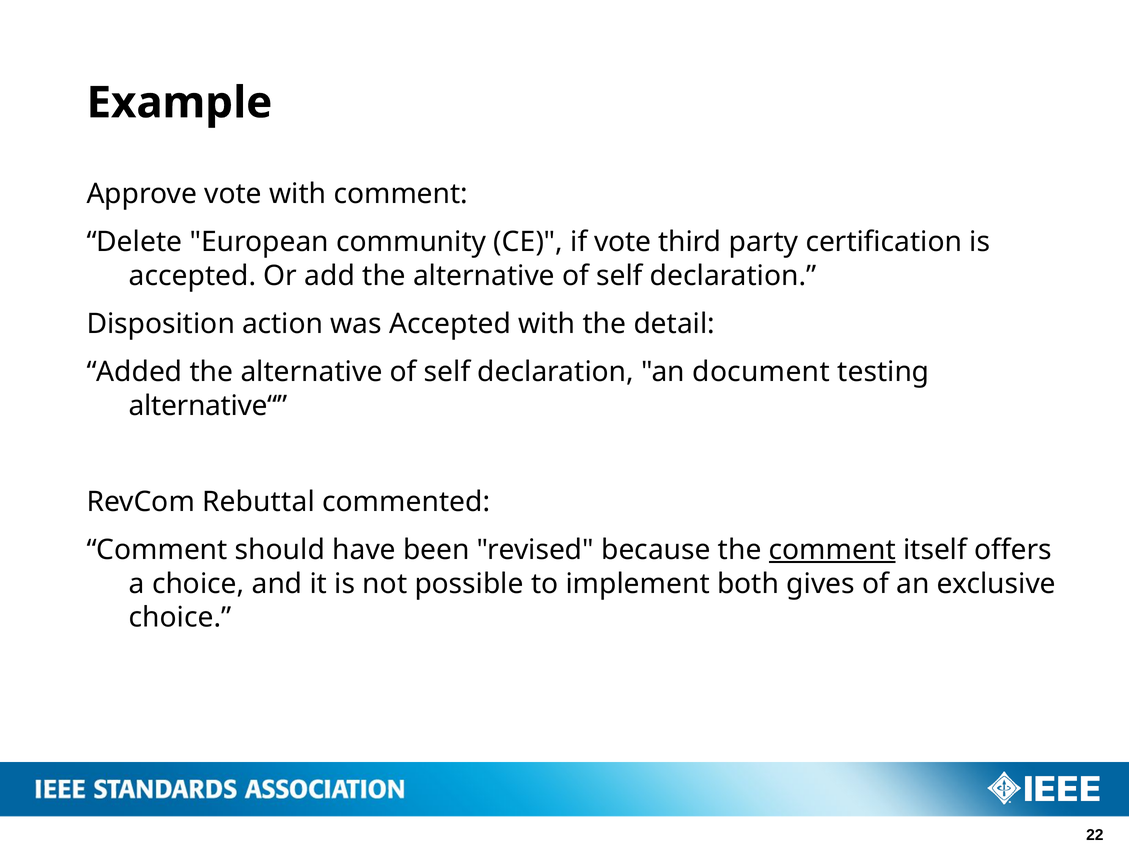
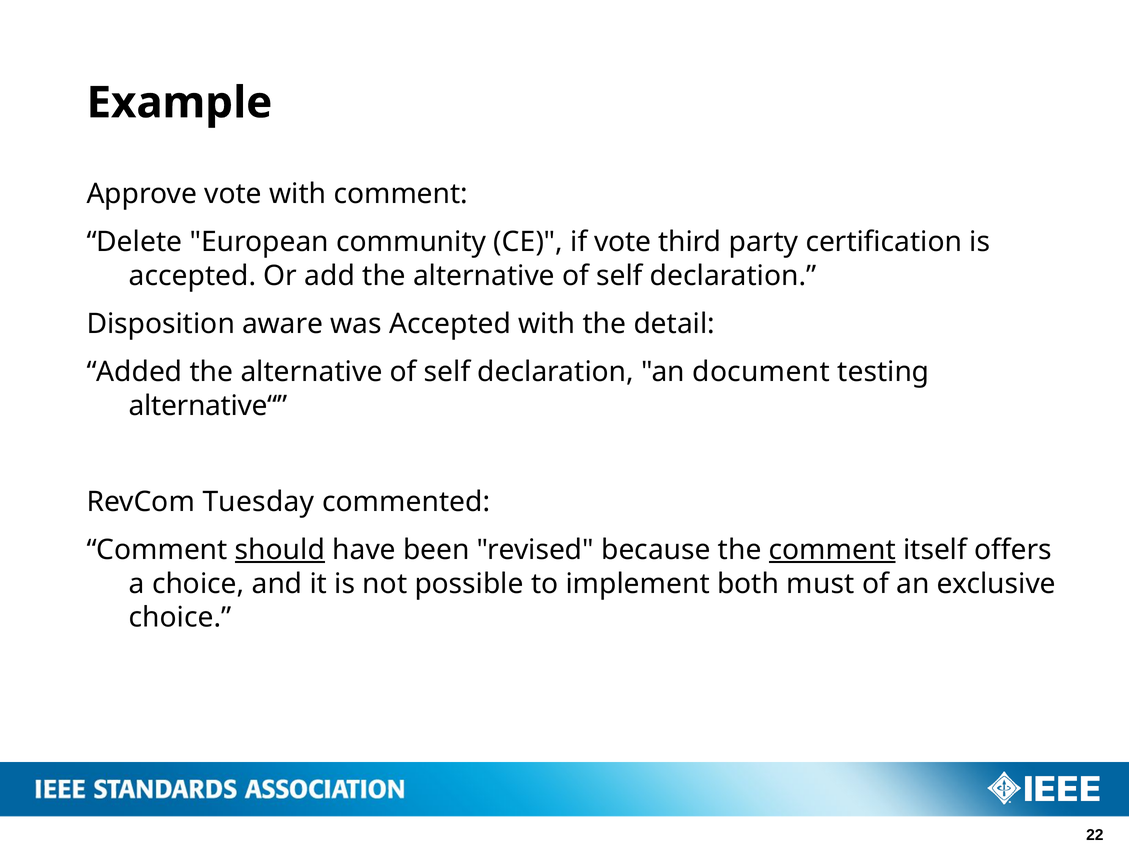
action: action -> aware
Rebuttal: Rebuttal -> Tuesday
should underline: none -> present
gives: gives -> must
